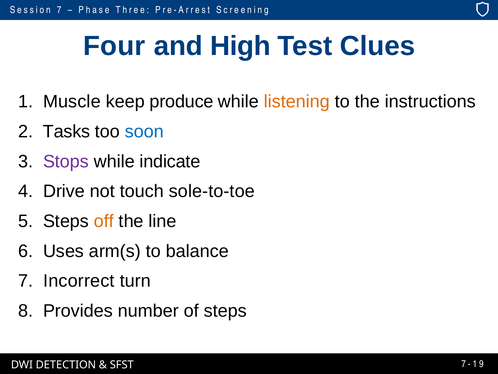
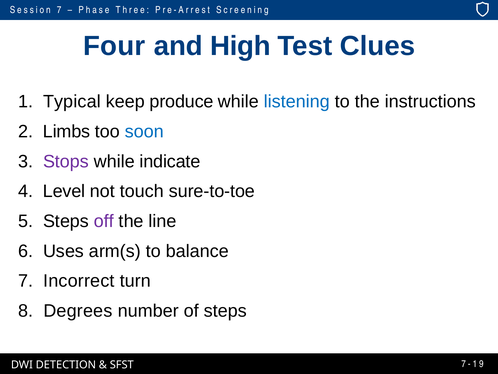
Muscle: Muscle -> Typical
listening colour: orange -> blue
Tasks: Tasks -> Limbs
Drive: Drive -> Level
sole-to-toe: sole-to-toe -> sure-to-toe
off colour: orange -> purple
Provides: Provides -> Degrees
